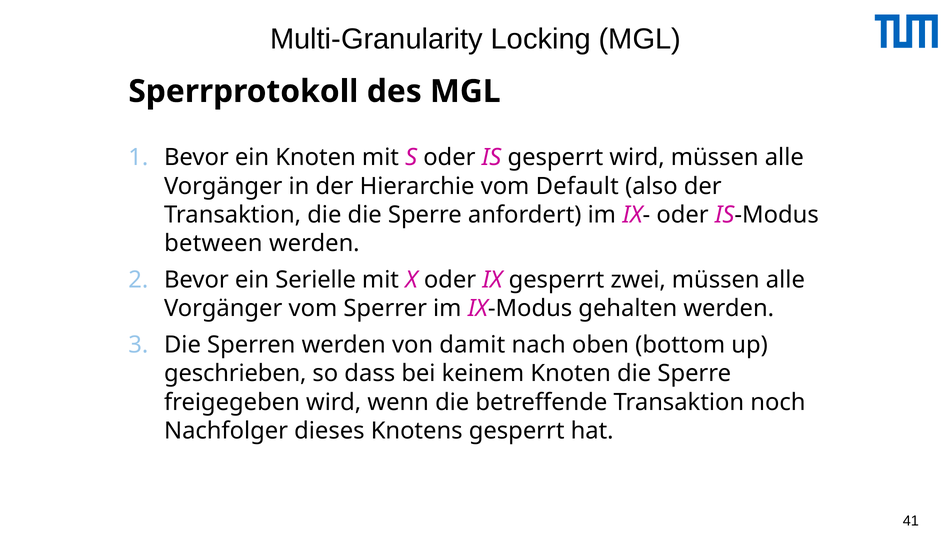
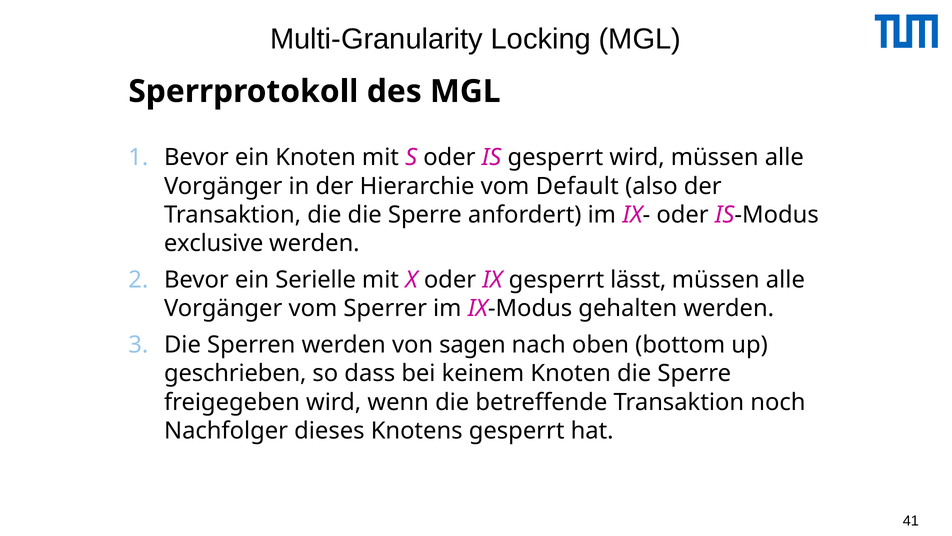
between: between -> exclusive
zwei: zwei -> lässt
damit: damit -> sagen
